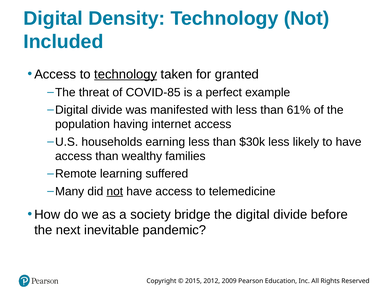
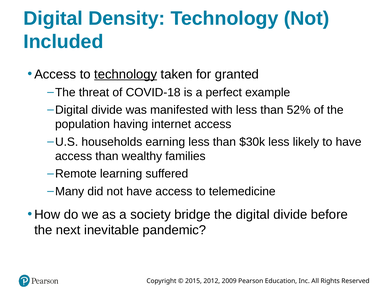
COVID-85: COVID-85 -> COVID-18
61%: 61% -> 52%
not at (115, 191) underline: present -> none
